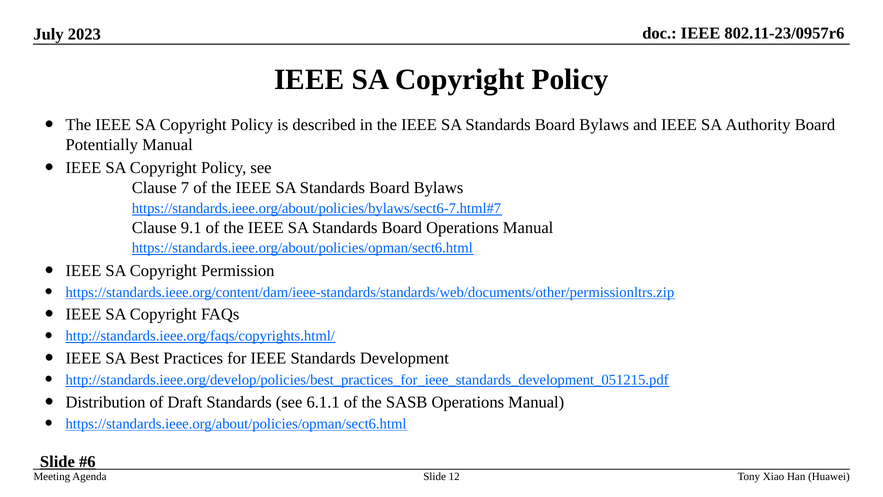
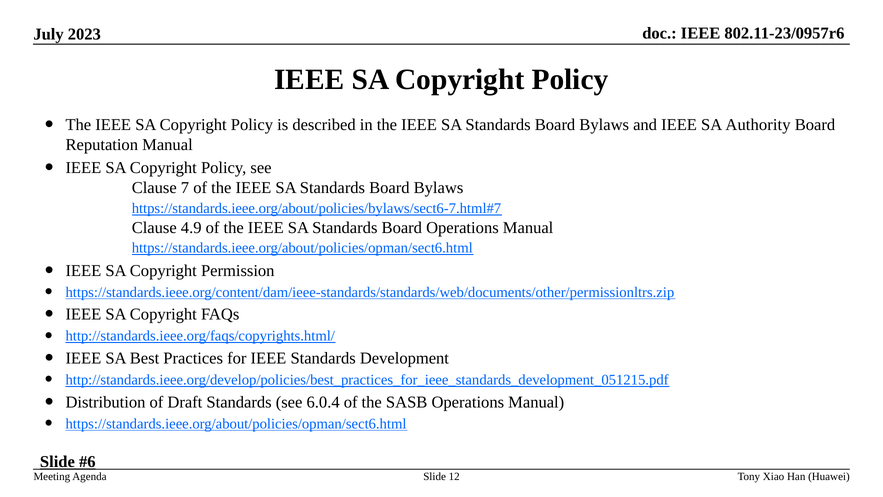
Potentially: Potentially -> Reputation
9.1: 9.1 -> 4.9
6.1.1: 6.1.1 -> 6.0.4
